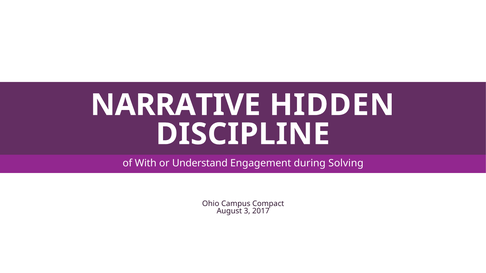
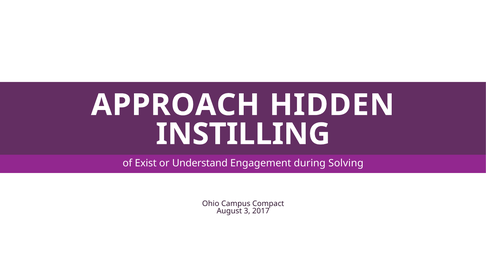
NARRATIVE: NARRATIVE -> APPROACH
DISCIPLINE: DISCIPLINE -> INSTILLING
With: With -> Exist
